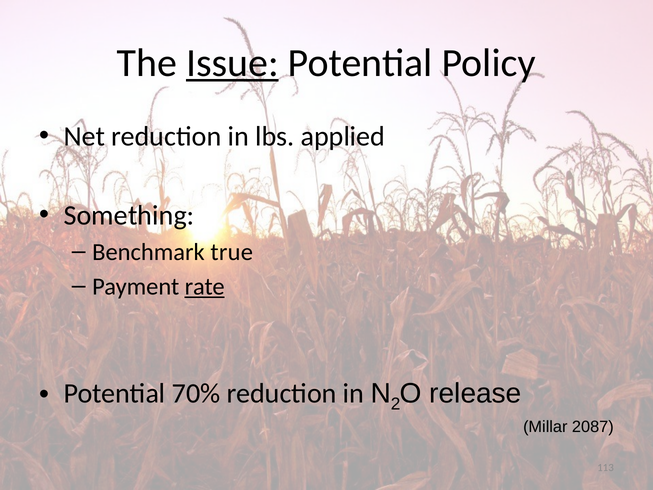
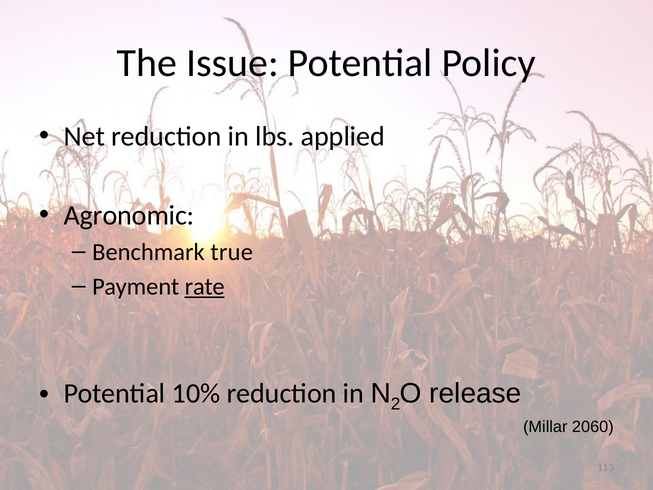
Issue underline: present -> none
Something: Something -> Agronomic
70%: 70% -> 10%
2087: 2087 -> 2060
